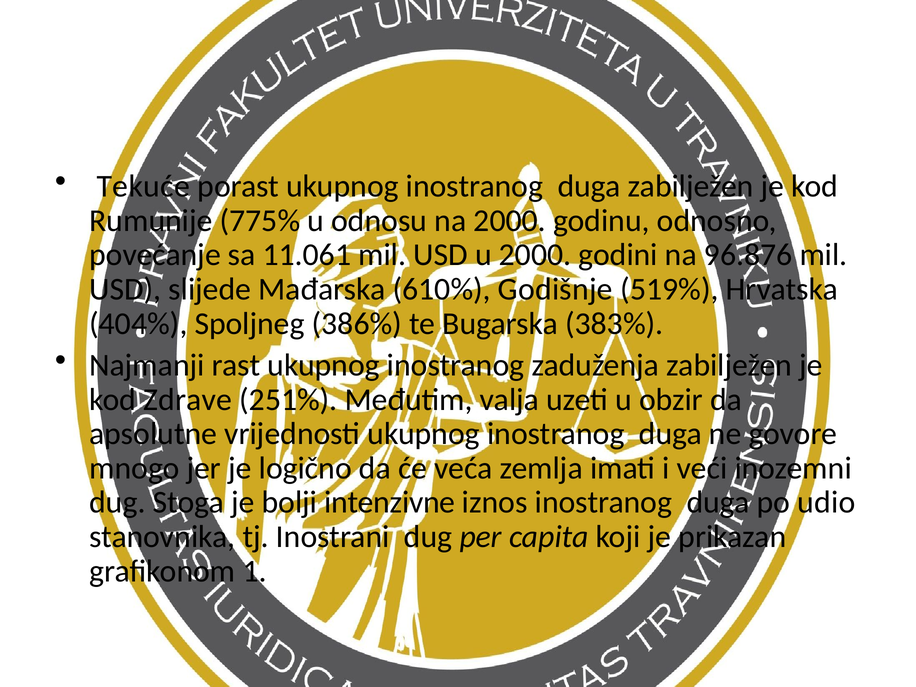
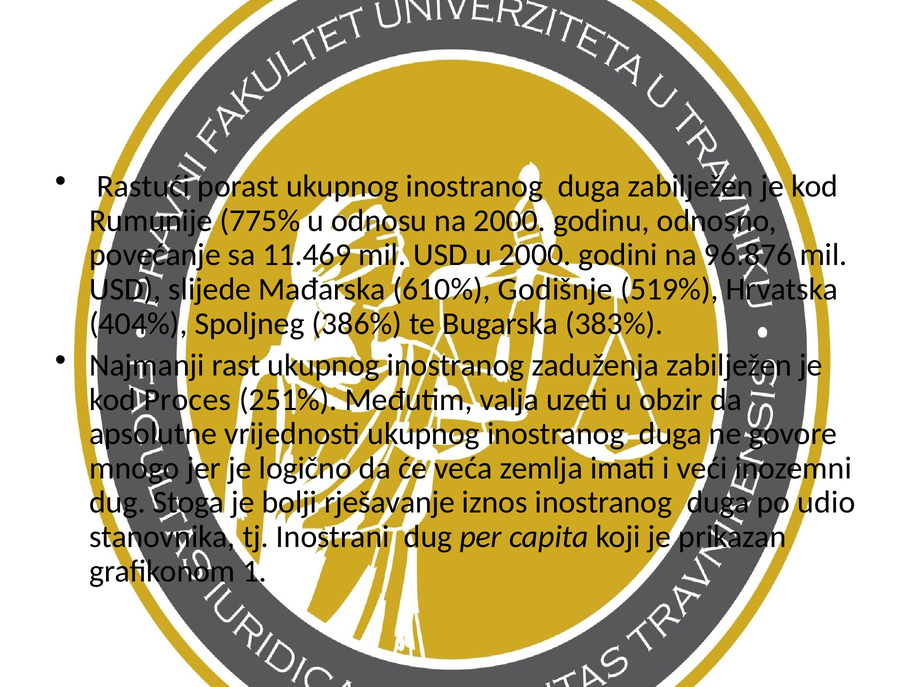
Tekuće: Tekuće -> Rastući
11.061: 11.061 -> 11.469
Zdrave: Zdrave -> Proces
intenzivne: intenzivne -> rješavanje
